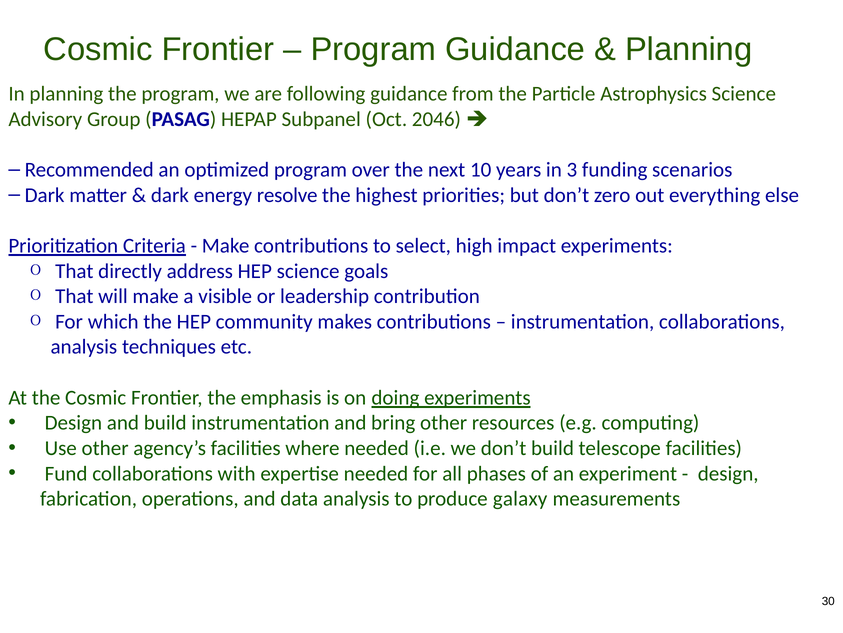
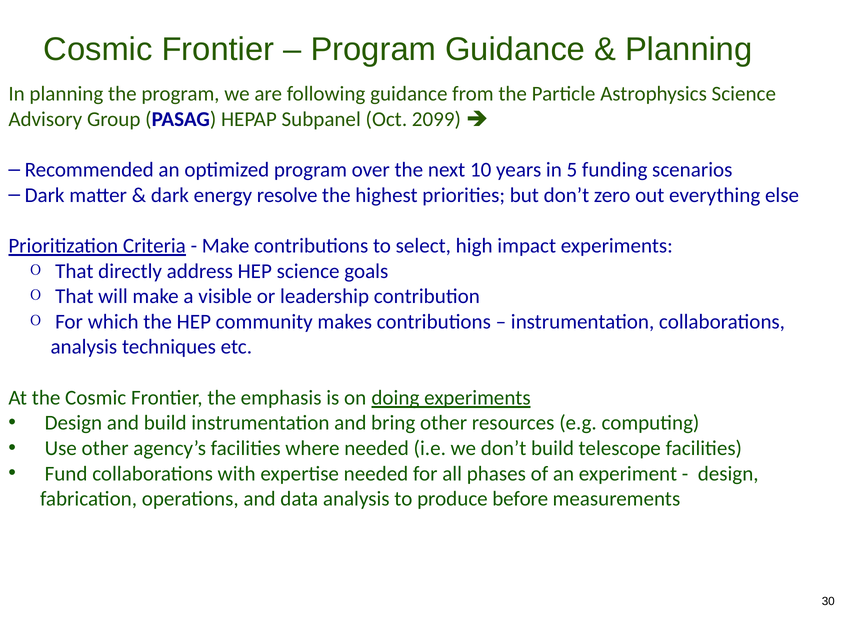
2046: 2046 -> 2099
3: 3 -> 5
galaxy: galaxy -> before
